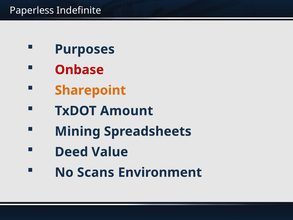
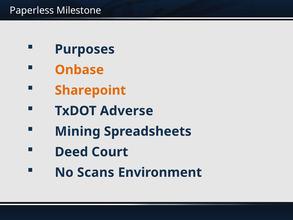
Indefinite: Indefinite -> Milestone
Onbase colour: red -> orange
Amount: Amount -> Adverse
Value: Value -> Court
